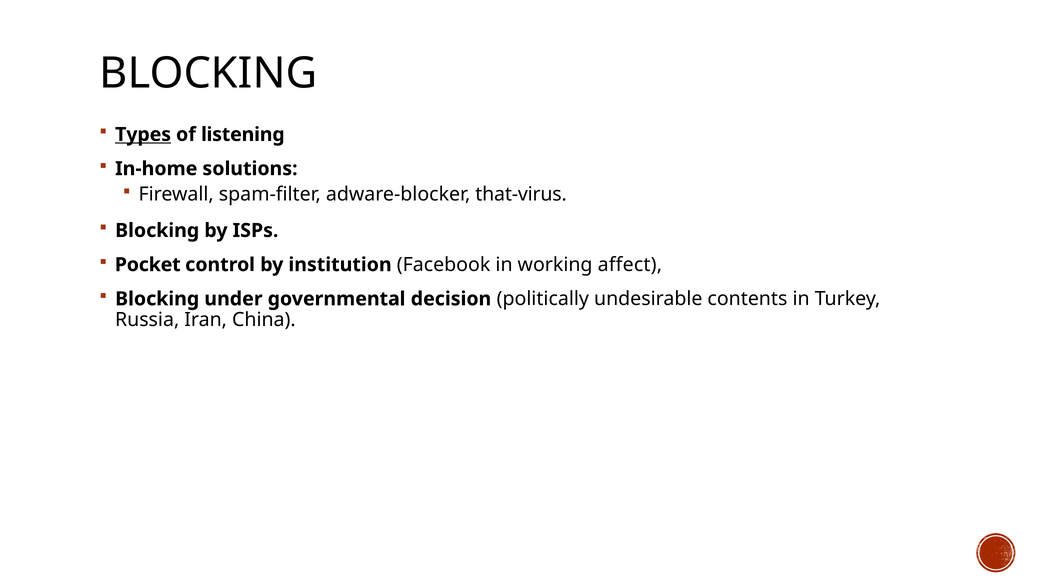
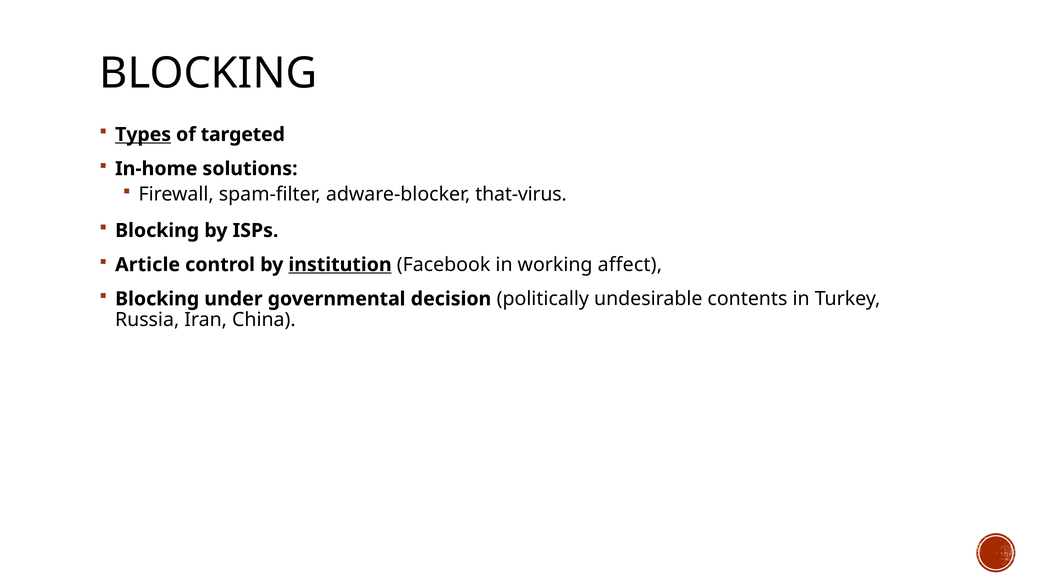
listening: listening -> targeted
Pocket: Pocket -> Article
institution underline: none -> present
